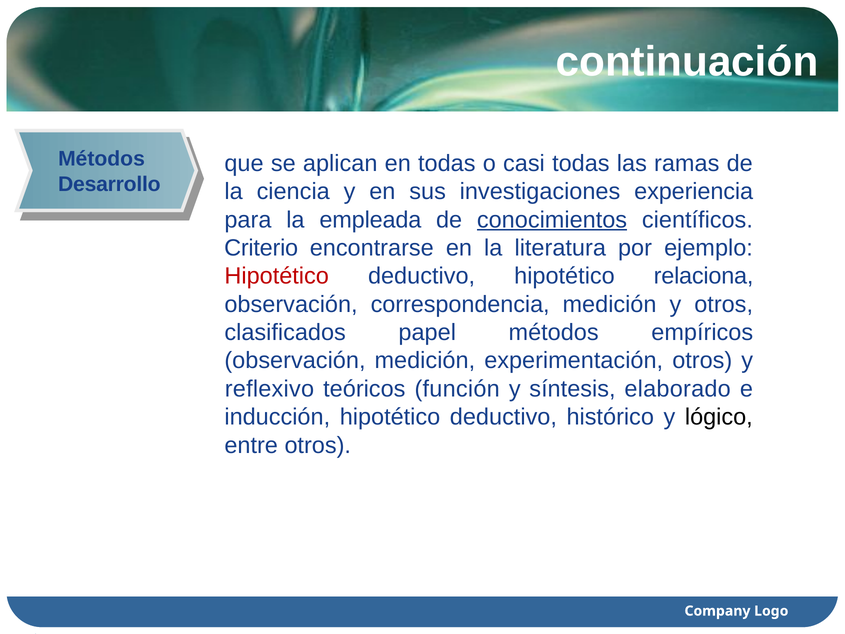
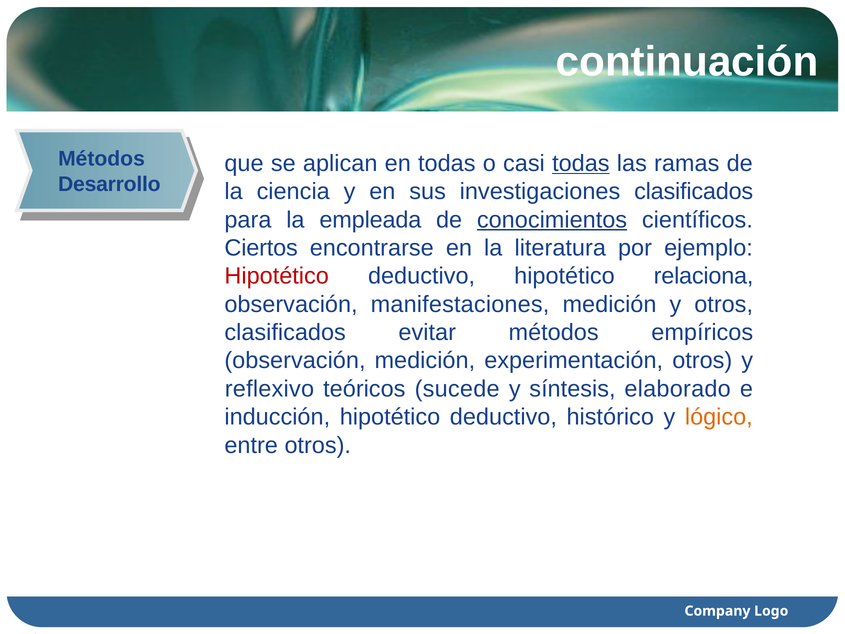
todas at (581, 163) underline: none -> present
investigaciones experiencia: experiencia -> clasificados
Criterio: Criterio -> Ciertos
correspondencia: correspondencia -> manifestaciones
papel: papel -> evitar
función: función -> sucede
lógico colour: black -> orange
